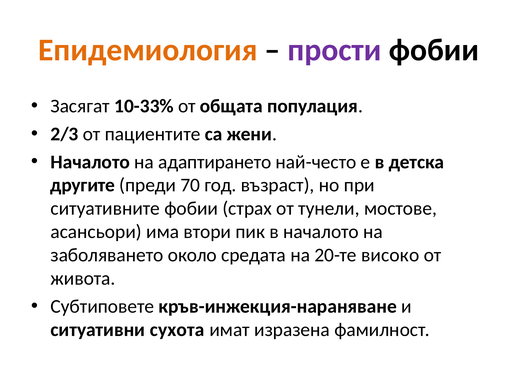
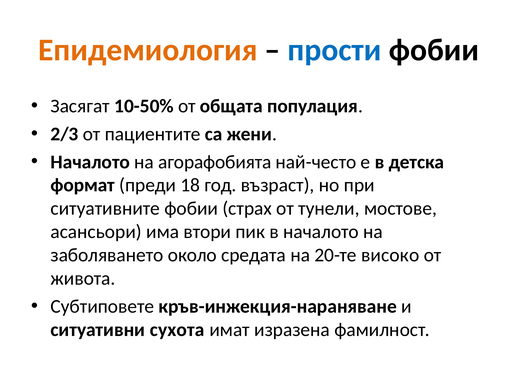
прости colour: purple -> blue
10-33%: 10-33% -> 10-50%
адаптирането: адаптирането -> агорафобията
другите: другите -> формат
70: 70 -> 18
